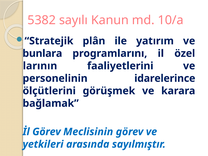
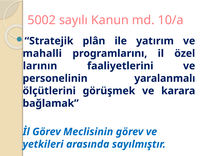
5382: 5382 -> 5002
bunlara: bunlara -> mahalli
idarelerince: idarelerince -> yaralanmalı
